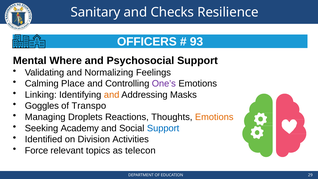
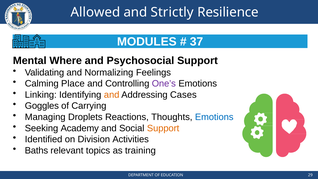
Sanitary: Sanitary -> Allowed
Checks: Checks -> Strictly
OFFICERS: OFFICERS -> MODULES
93: 93 -> 37
Masks: Masks -> Cases
Transpo: Transpo -> Carrying
Emotions at (214, 117) colour: orange -> blue
Support at (163, 128) colour: blue -> orange
Force: Force -> Baths
telecon: telecon -> training
